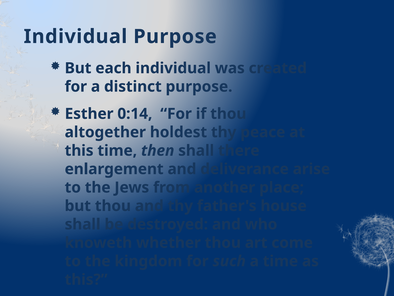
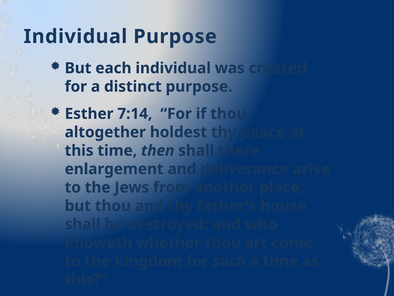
0:14: 0:14 -> 7:14
